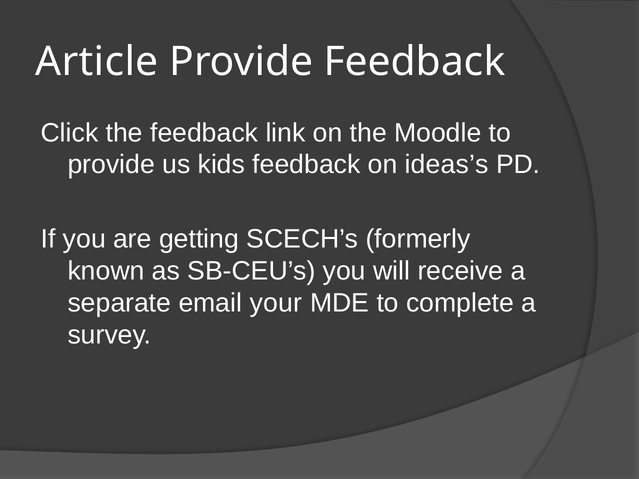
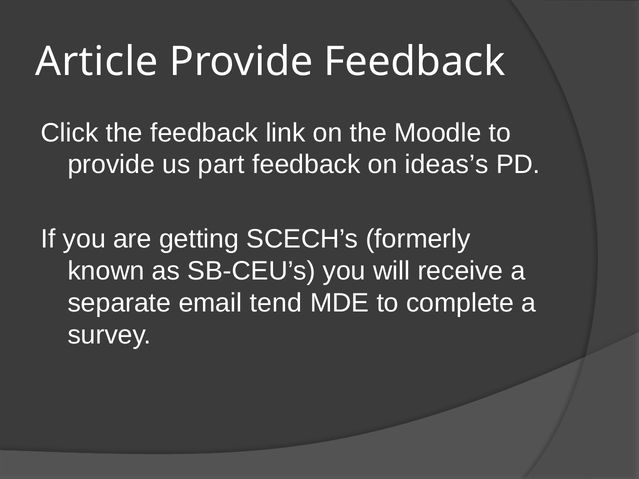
kids: kids -> part
your: your -> tend
